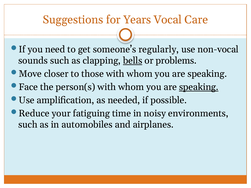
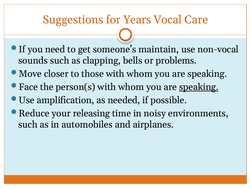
regularly: regularly -> maintain
bells underline: present -> none
fatiguing: fatiguing -> releasing
